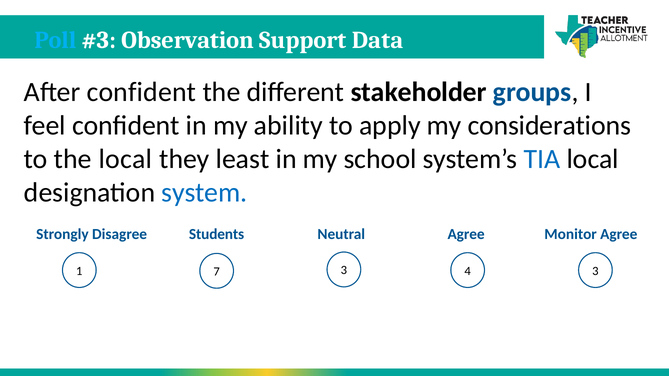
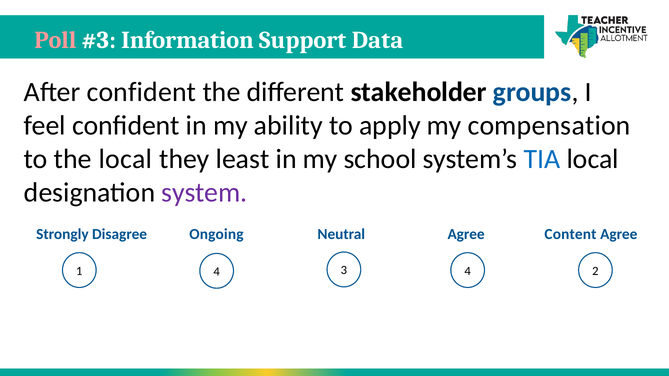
Poll colour: light blue -> pink
Observation: Observation -> Information
considerations: considerations -> compensation
system colour: blue -> purple
Students: Students -> Ongoing
Monitor: Monitor -> Content
1 7: 7 -> 4
4 3: 3 -> 2
